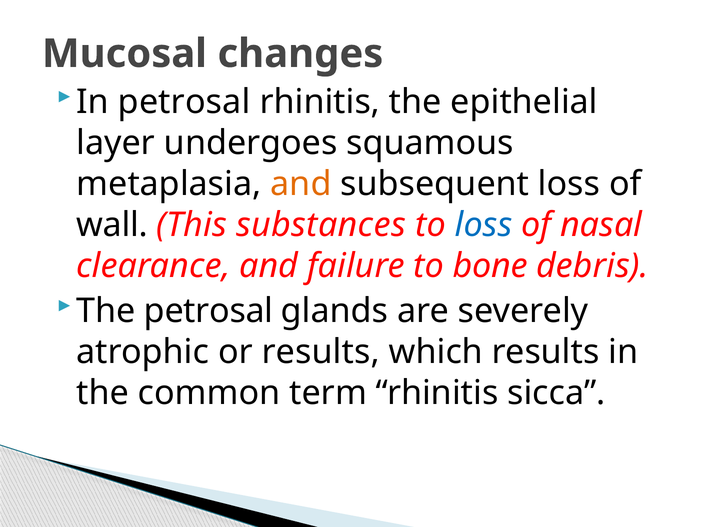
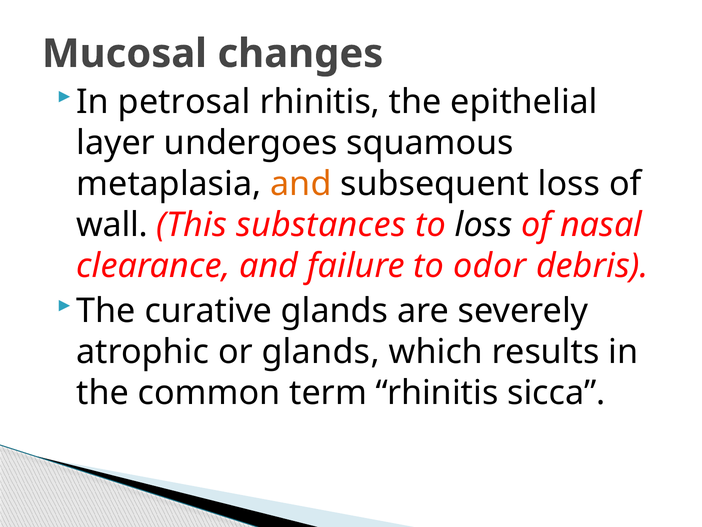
loss at (484, 225) colour: blue -> black
bone: bone -> odor
The petrosal: petrosal -> curative
or results: results -> glands
